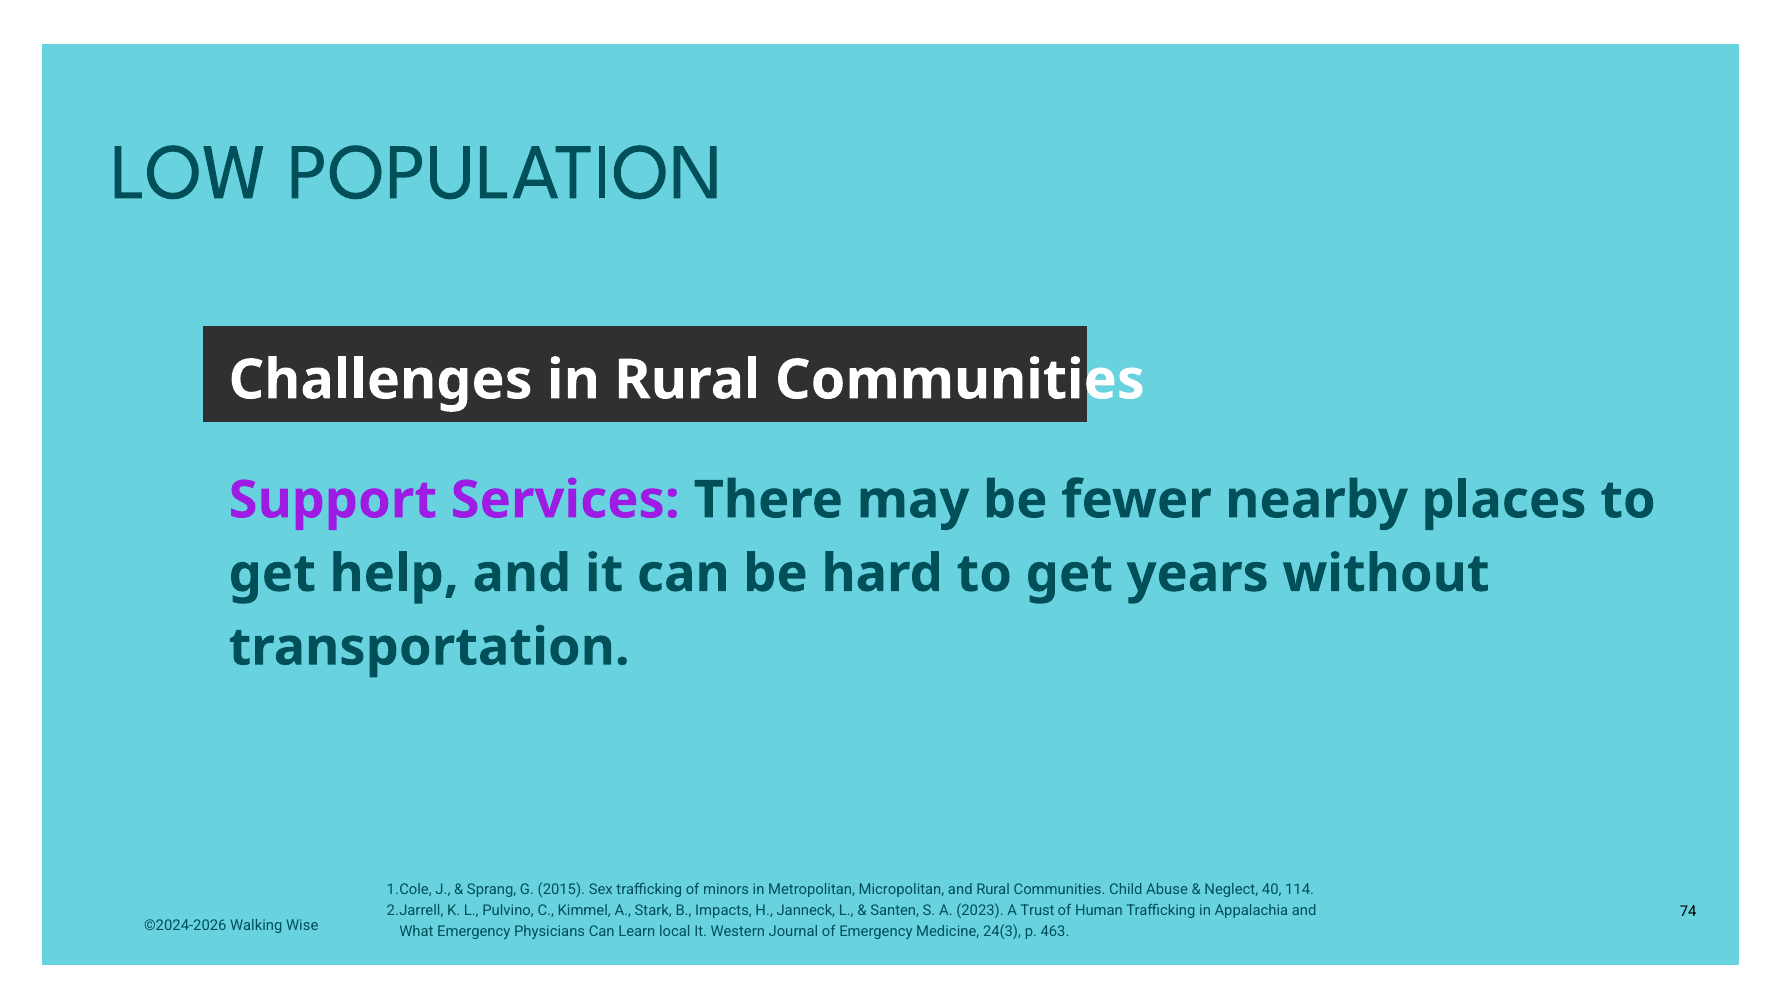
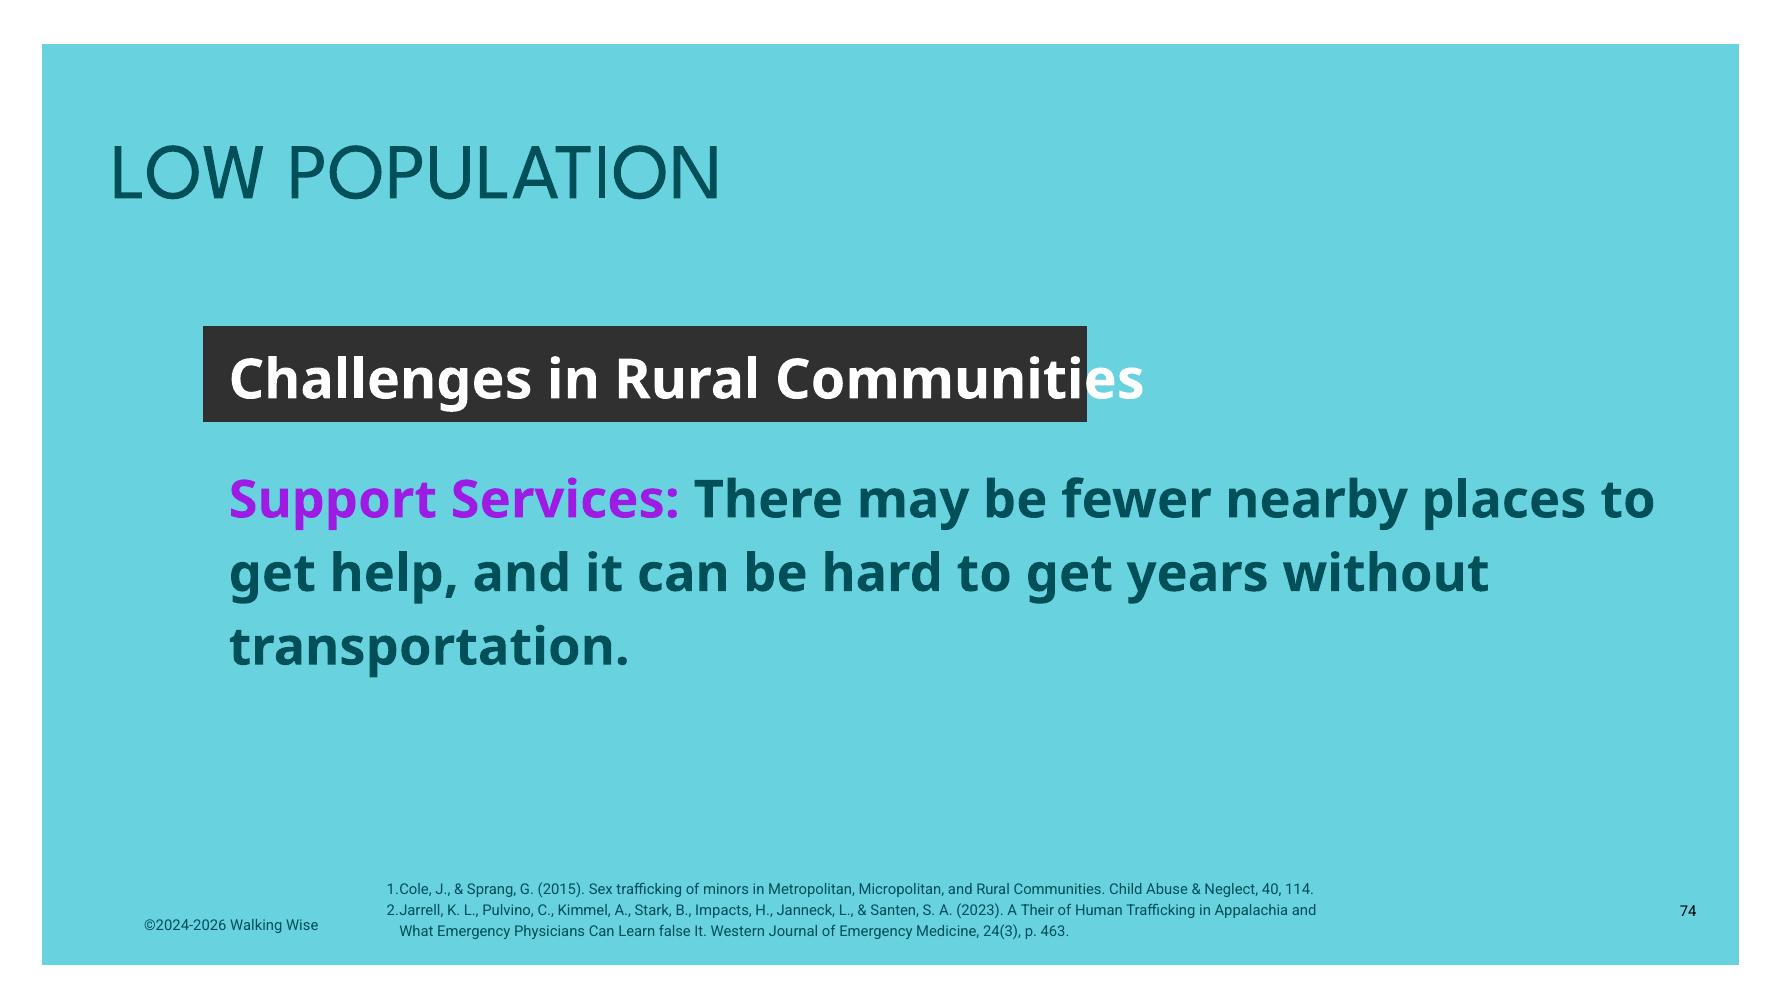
Trust: Trust -> Their
local: local -> false
